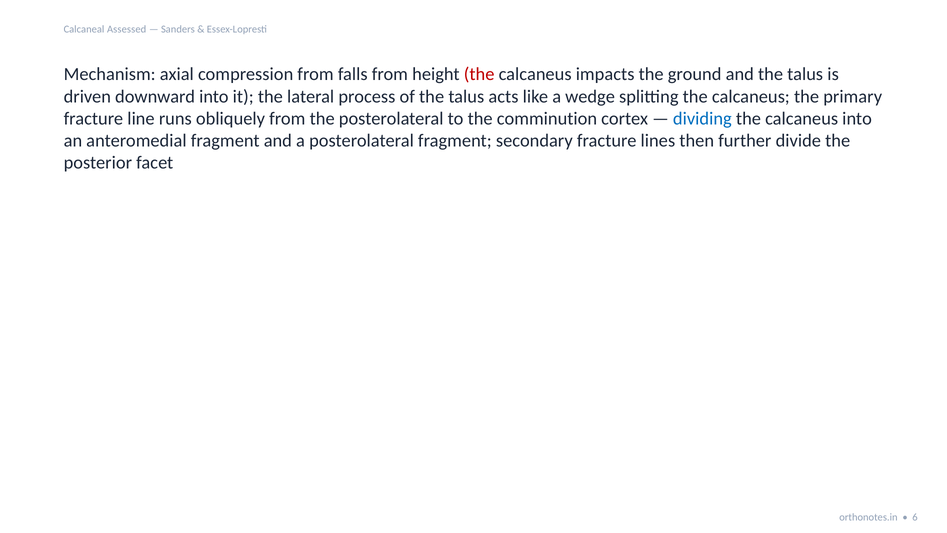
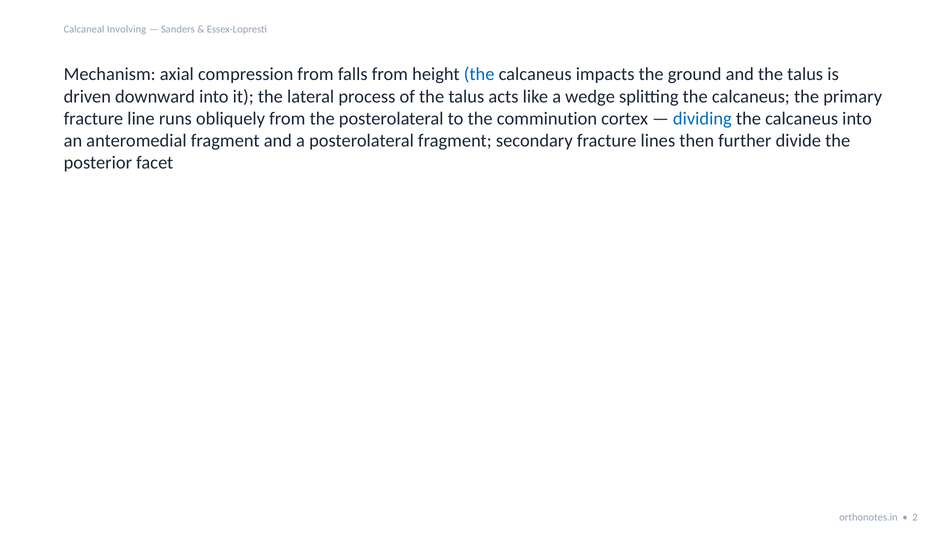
Assessed: Assessed -> Involving
the at (479, 74) colour: red -> blue
6: 6 -> 2
